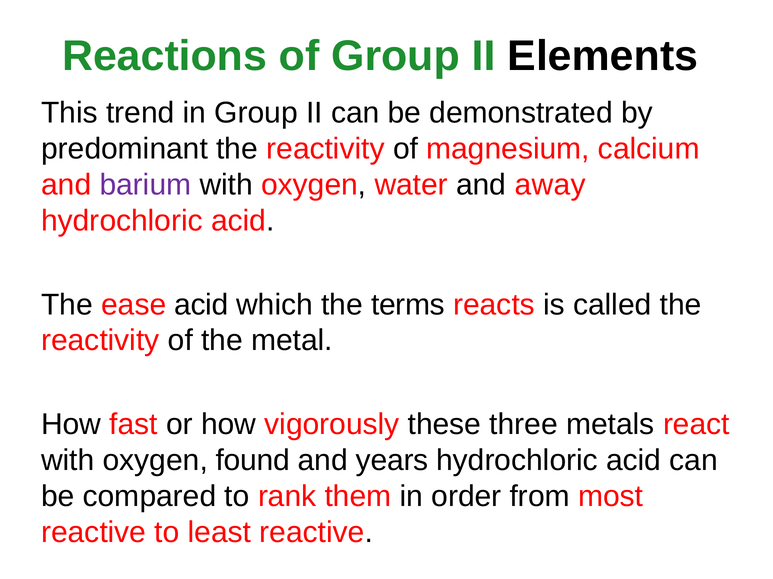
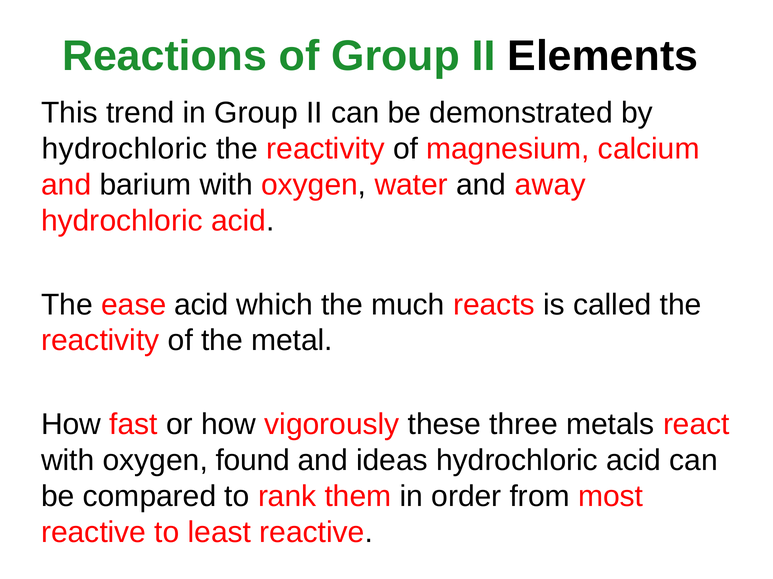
predominant at (125, 149): predominant -> hydrochloric
barium colour: purple -> black
terms: terms -> much
years: years -> ideas
